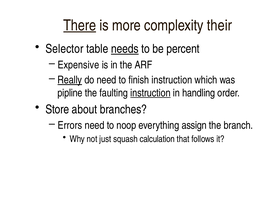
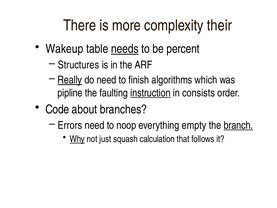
There underline: present -> none
Selector: Selector -> Wakeup
Expensive: Expensive -> Structures
finish instruction: instruction -> algorithms
handling: handling -> consists
Store: Store -> Code
assign: assign -> empty
branch underline: none -> present
Why underline: none -> present
